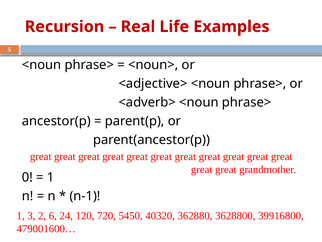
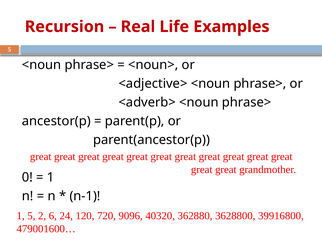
1 3: 3 -> 5
5450: 5450 -> 9096
